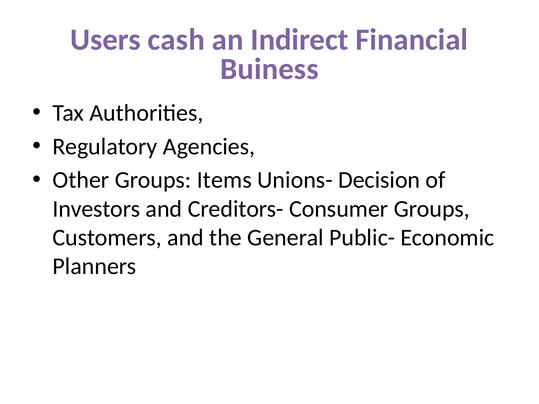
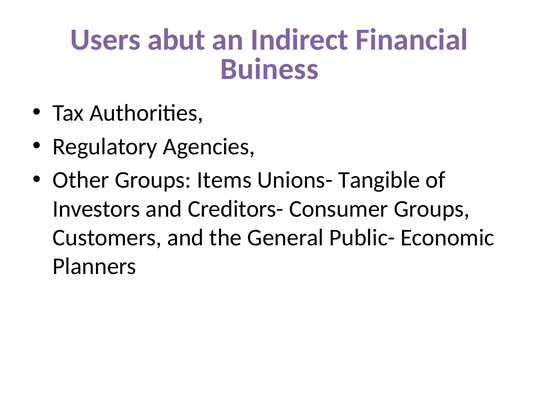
cash: cash -> abut
Decision: Decision -> Tangible
